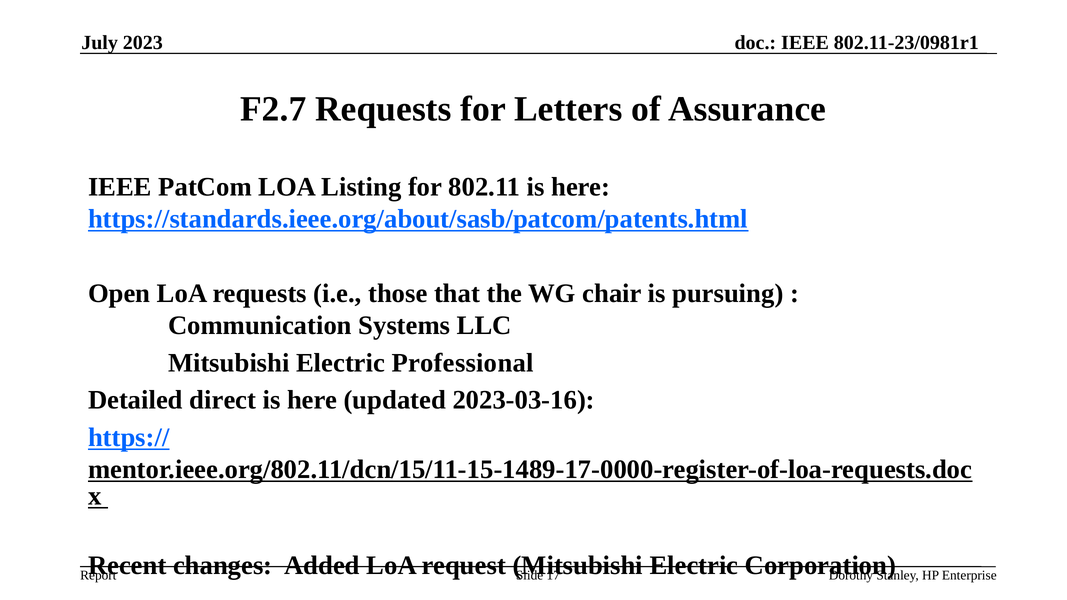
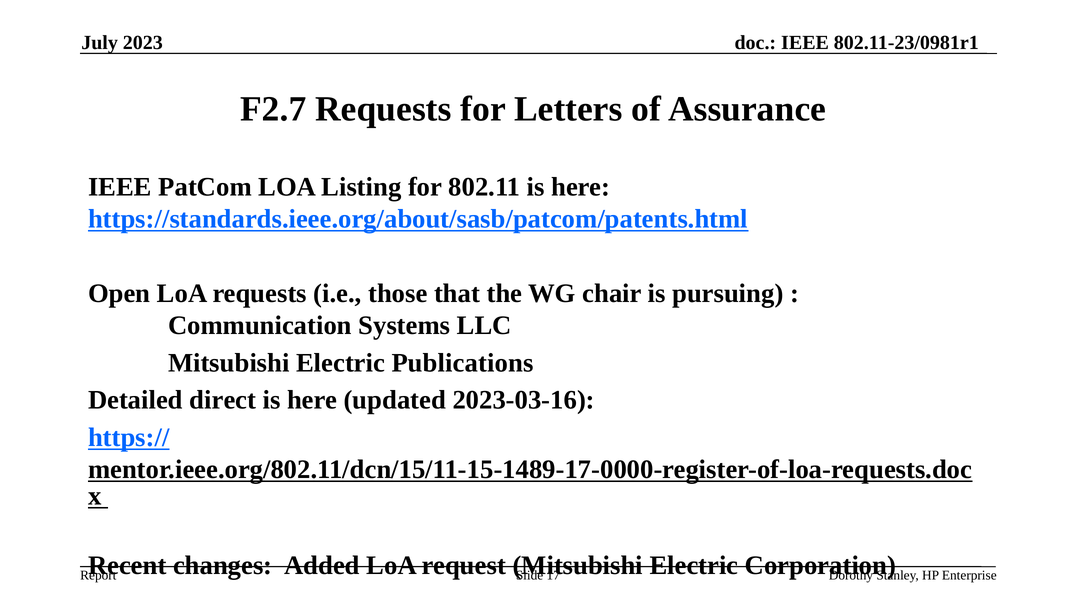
Professional: Professional -> Publications
